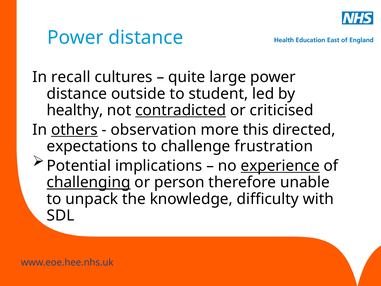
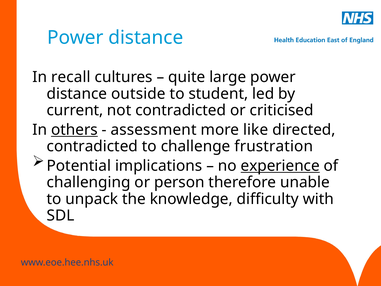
healthy: healthy -> current
contradicted at (181, 110) underline: present -> none
observation: observation -> assessment
this: this -> like
expectations at (92, 146): expectations -> contradicted
challenging underline: present -> none
